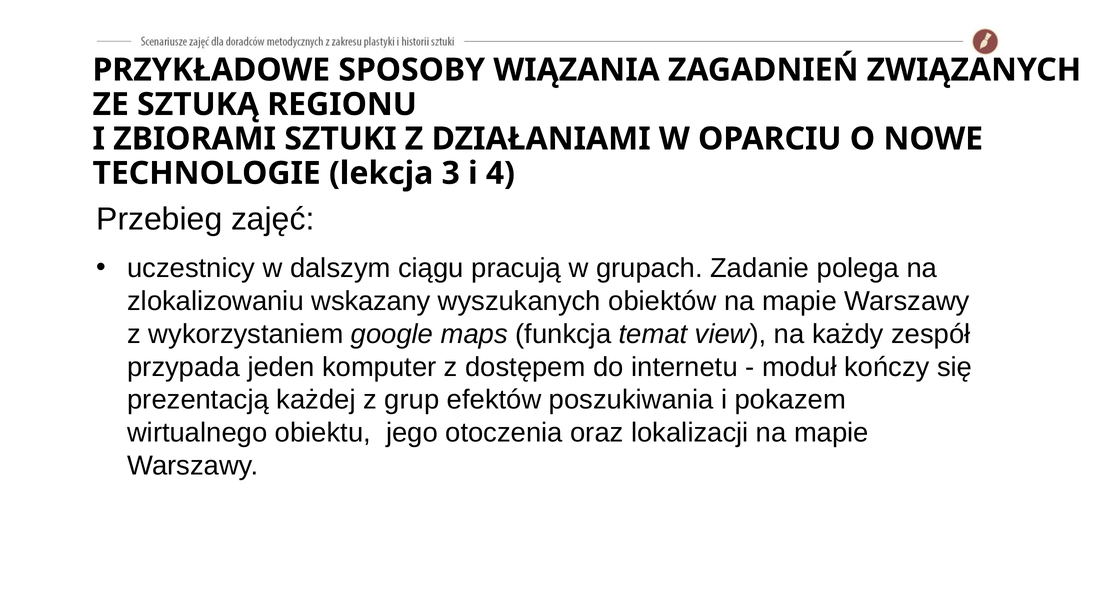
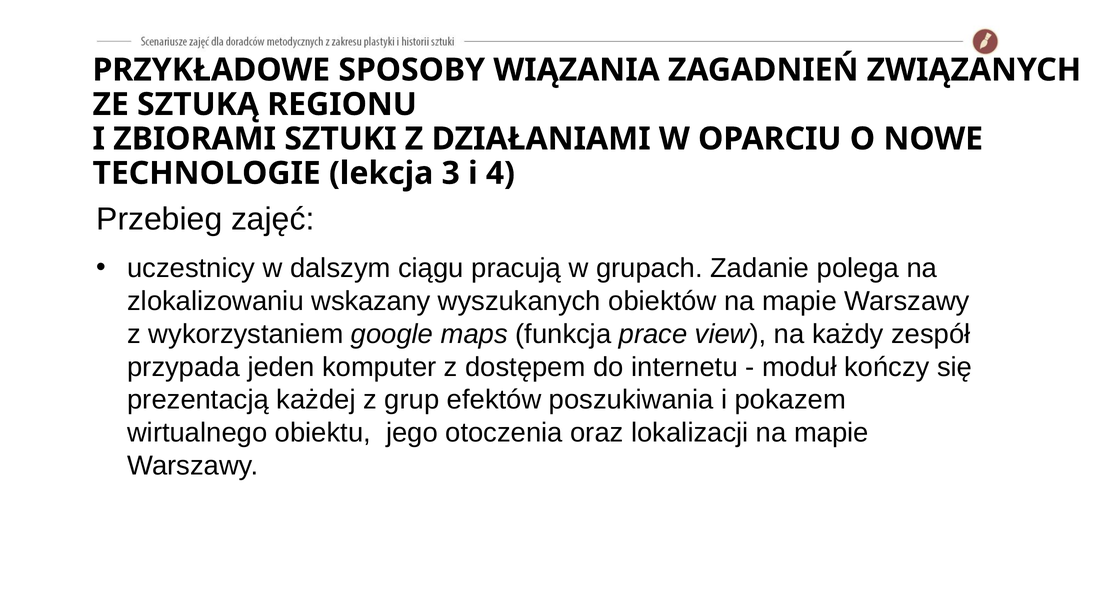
temat: temat -> prace
